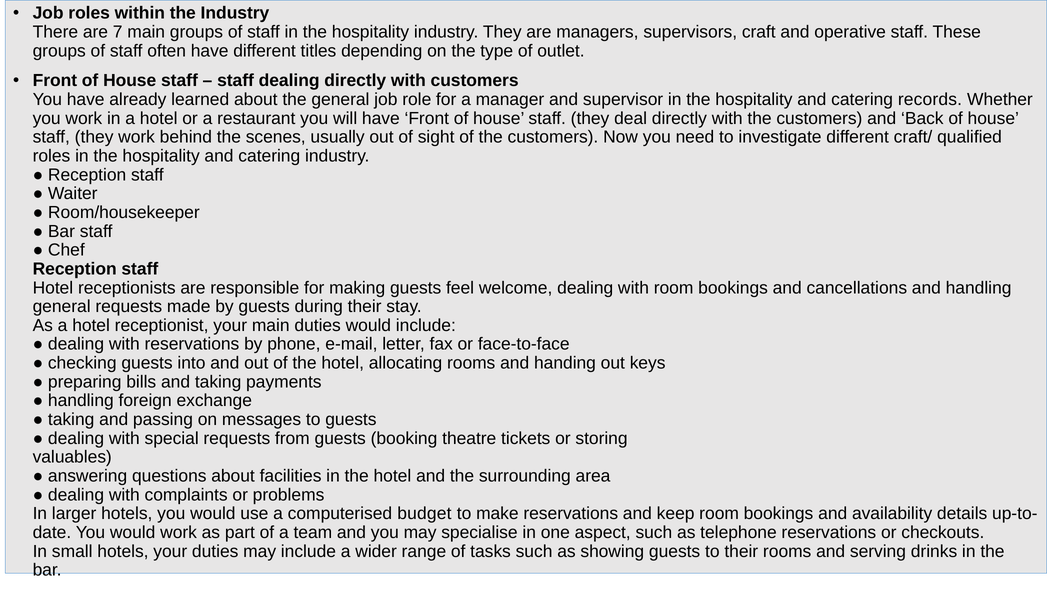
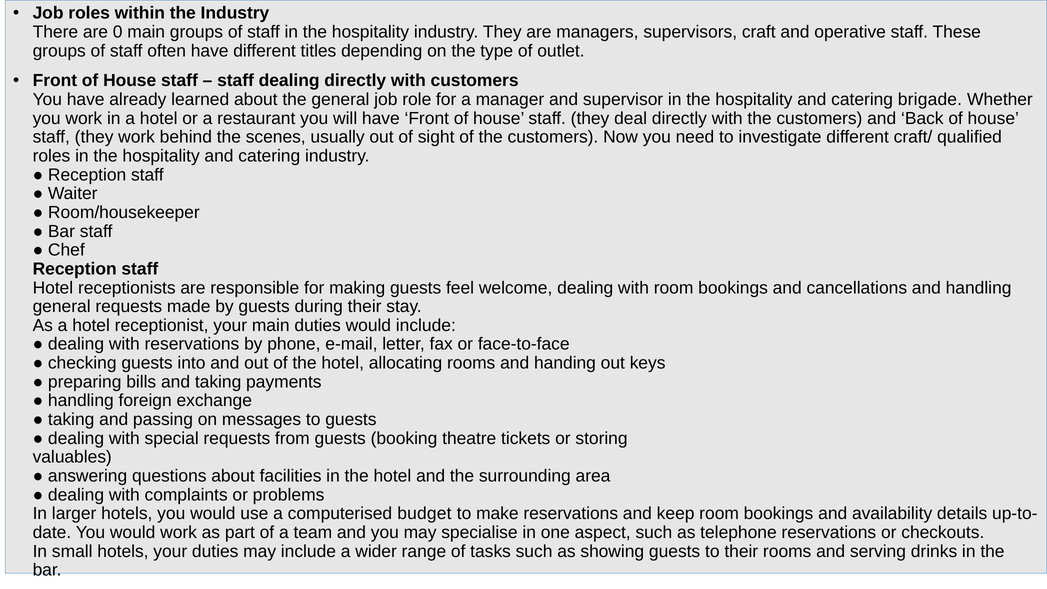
7: 7 -> 0
records: records -> brigade
